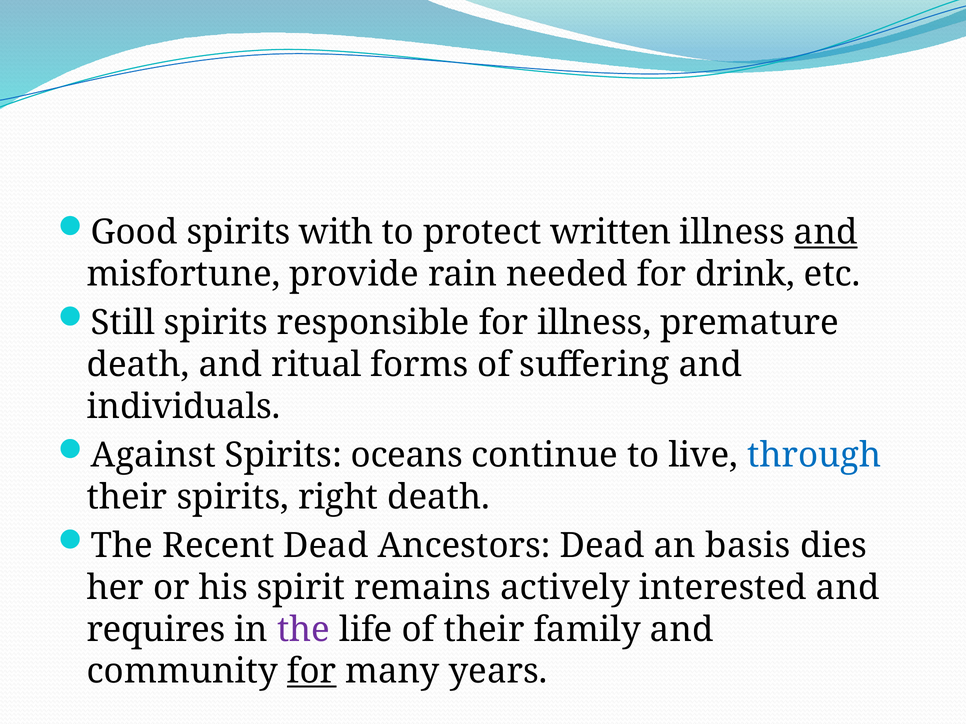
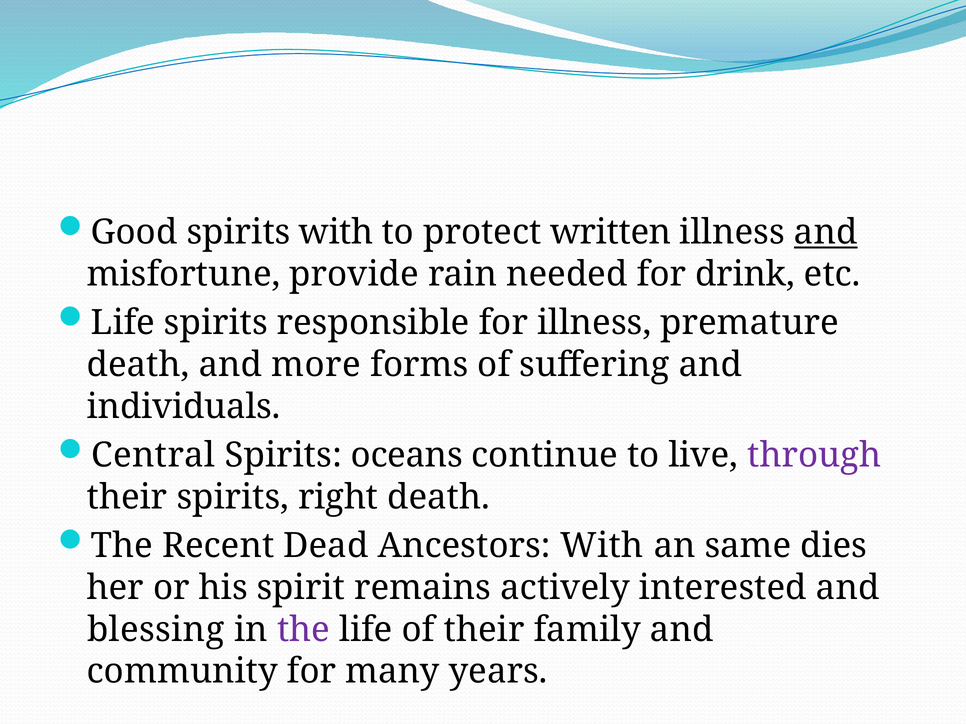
Still at (123, 323): Still -> Life
ritual: ritual -> more
Against: Against -> Central
through colour: blue -> purple
Ancestors Dead: Dead -> With
basis: basis -> same
requires: requires -> blessing
for at (312, 672) underline: present -> none
